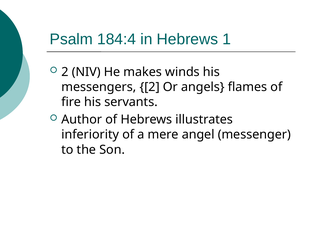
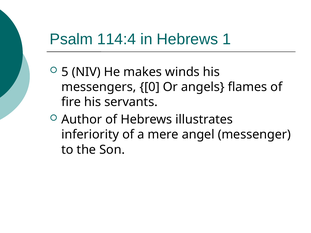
184:4: 184:4 -> 114:4
2 at (65, 72): 2 -> 5
messengers 2: 2 -> 0
